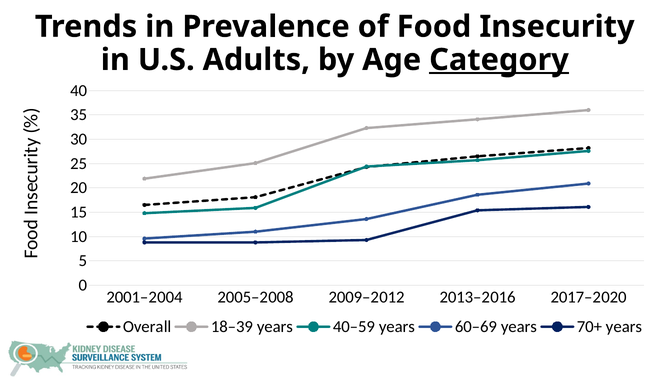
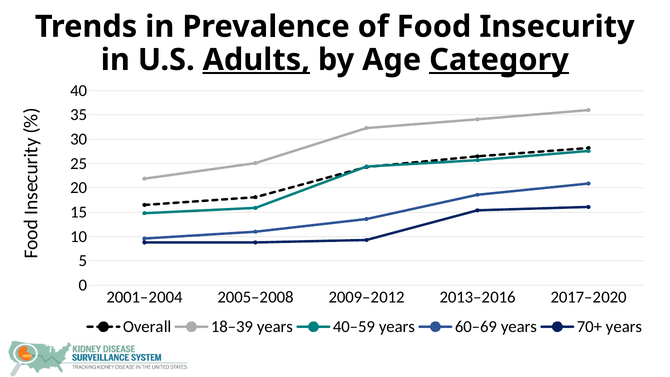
Adults underline: none -> present
